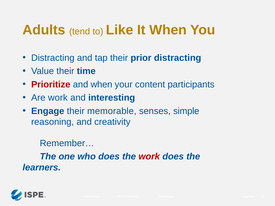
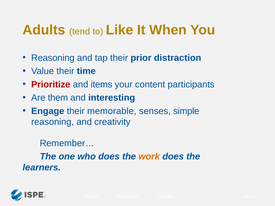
Distracting at (53, 58): Distracting -> Reasoning
prior distracting: distracting -> distraction
and when: when -> items
Are work: work -> them
work at (149, 157) colour: red -> orange
